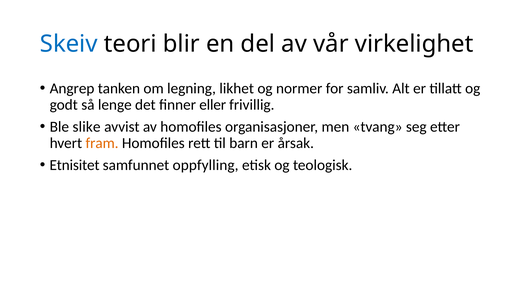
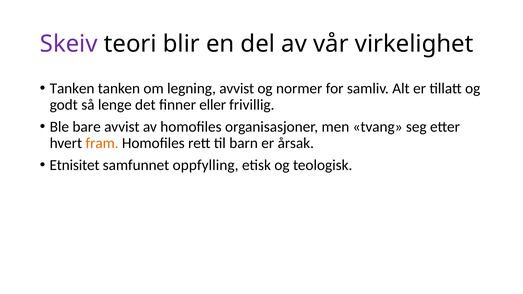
Skeiv colour: blue -> purple
Angrep at (72, 88): Angrep -> Tanken
legning likhet: likhet -> avvist
slike: slike -> bare
